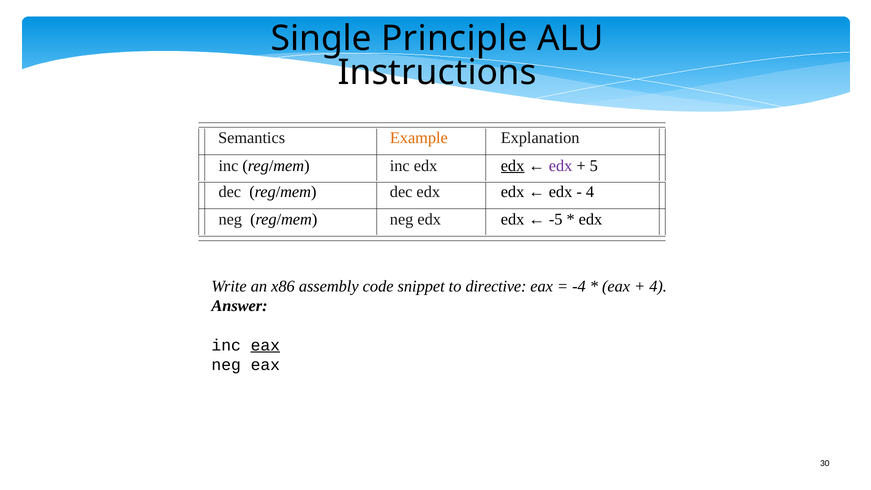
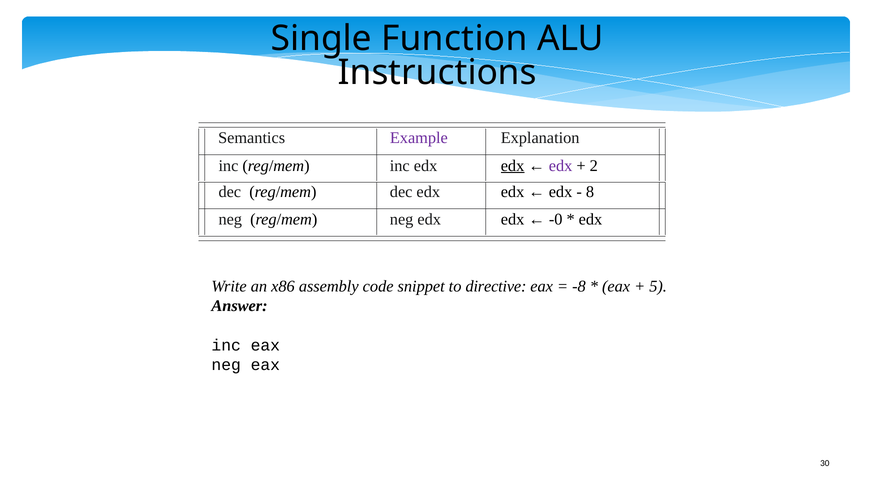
Principle: Principle -> Function
Example colour: orange -> purple
5: 5 -> 2
4 at (590, 192): 4 -> 8
-5: -5 -> -0
-4: -4 -> -8
4 at (658, 286): 4 -> 5
eax at (265, 345) underline: present -> none
